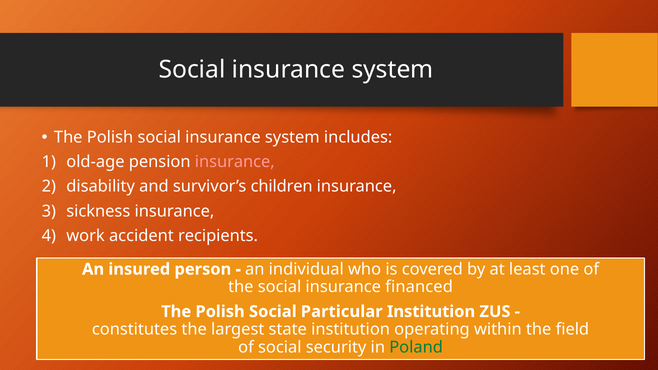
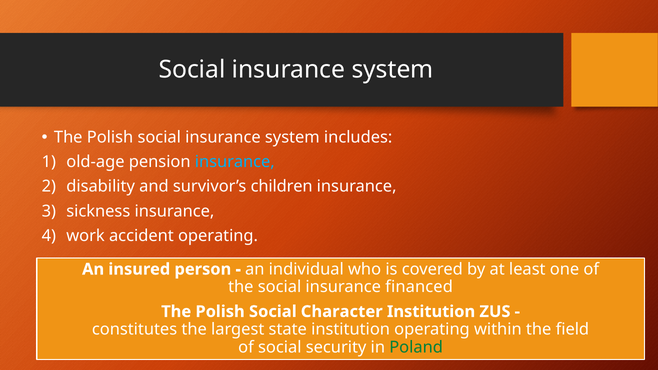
insurance at (235, 162) colour: pink -> light blue
accident recipients: recipients -> operating
Particular: Particular -> Character
